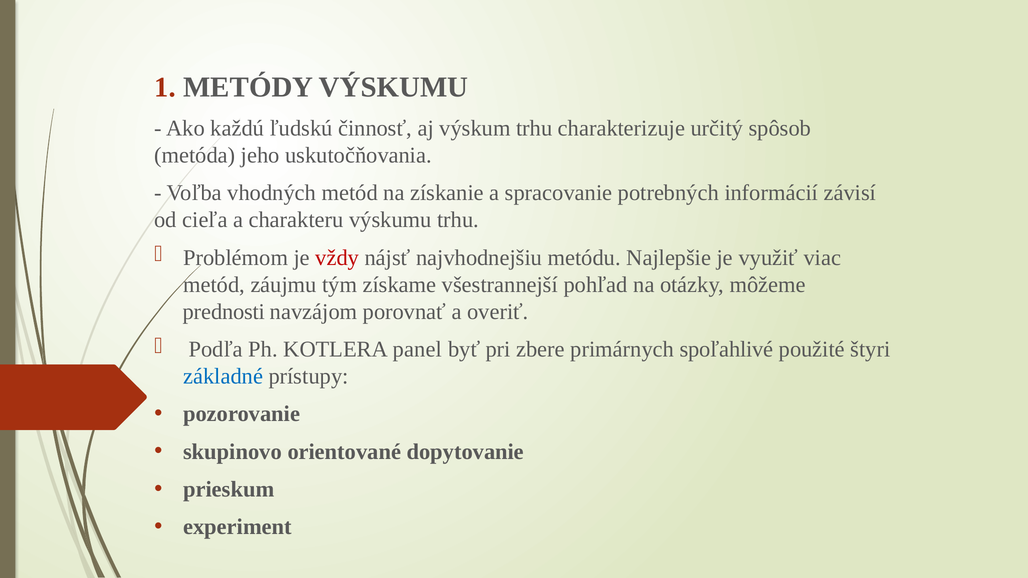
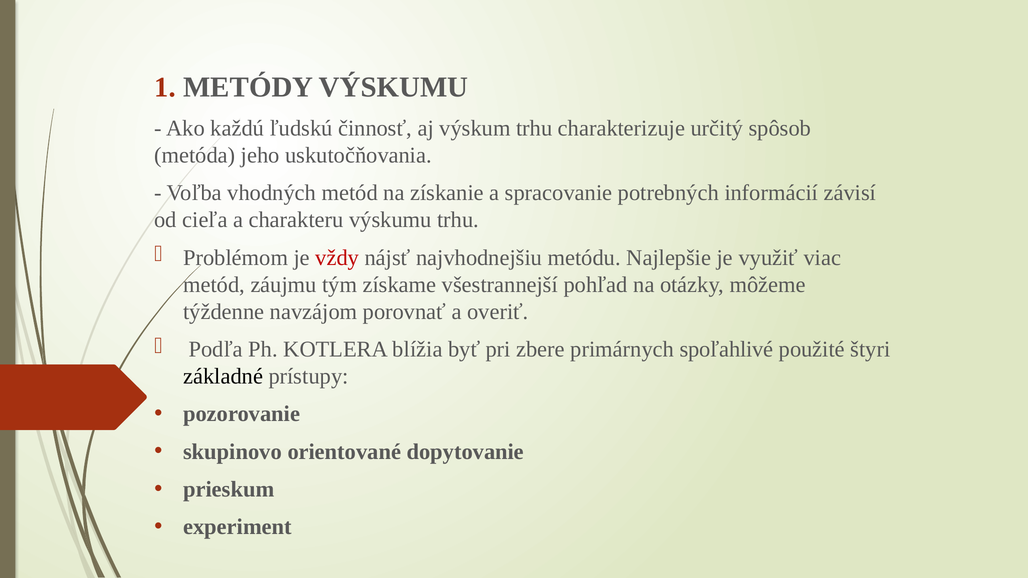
prednosti: prednosti -> týždenne
panel: panel -> blížia
základné colour: blue -> black
